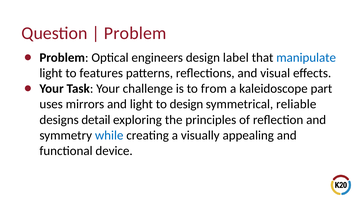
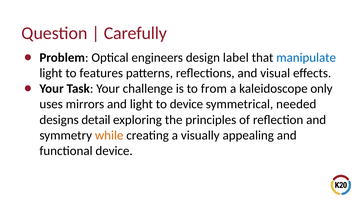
Problem at (135, 33): Problem -> Carefully
part: part -> only
to design: design -> device
reliable: reliable -> needed
while colour: blue -> orange
